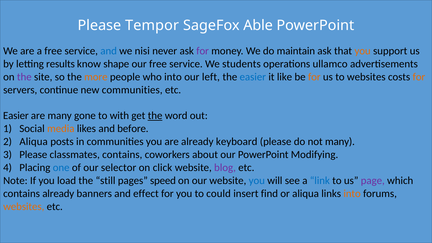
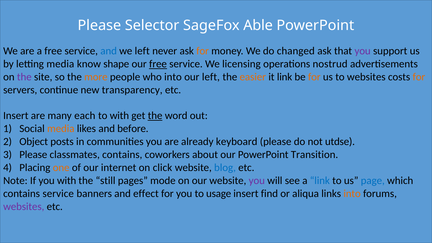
Tempor: Tempor -> Selector
we nisi: nisi -> left
for at (203, 51) colour: purple -> orange
maintain: maintain -> changed
you at (363, 51) colour: orange -> purple
letting results: results -> media
free at (158, 64) underline: none -> present
students: students -> licensing
ullamco: ullamco -> nostrud
easier at (253, 77) colour: blue -> orange
it like: like -> link
new communities: communities -> transparency
Easier at (16, 116): Easier -> Insert
gone: gone -> each
Aliqua at (34, 142): Aliqua -> Object
not many: many -> utdse
Modifying: Modifying -> Transition
one colour: blue -> orange
selector: selector -> internet
blog colour: purple -> blue
you load: load -> with
speed: speed -> mode
you at (257, 181) colour: blue -> purple
page colour: purple -> blue
contains already: already -> service
could: could -> usage
websites at (24, 206) colour: orange -> purple
